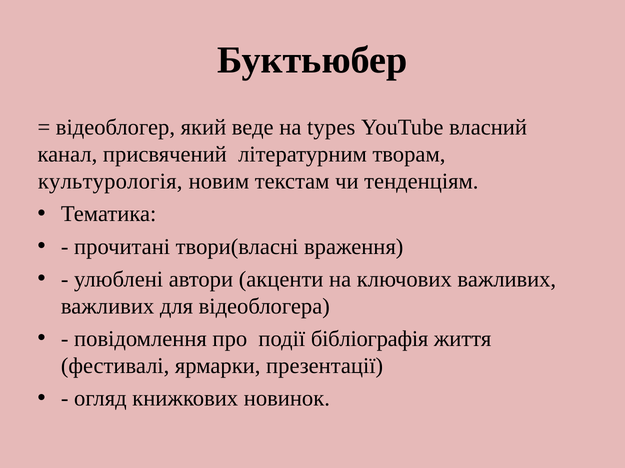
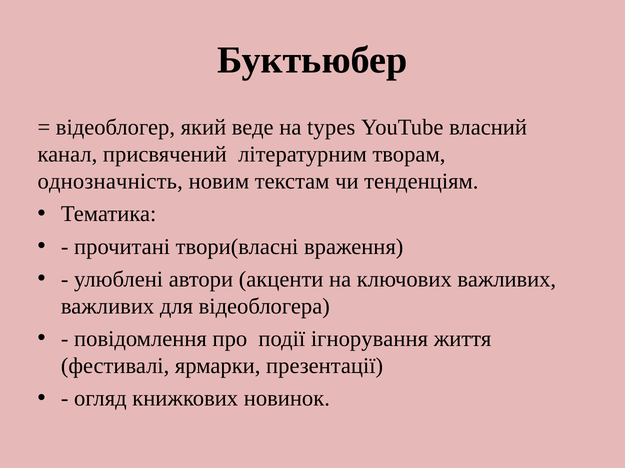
культурологія: культурологія -> однозначність
бібліографія: бібліографія -> ігнорування
